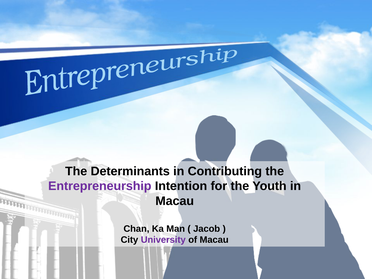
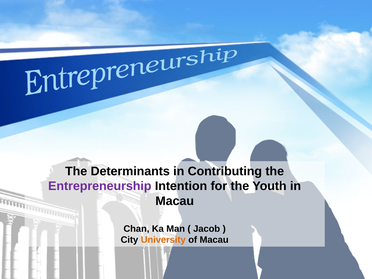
University colour: purple -> orange
